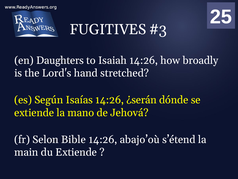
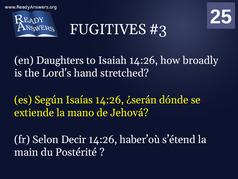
Bible: Bible -> Decir
abajo’où: abajo’où -> haber’où
du Extiende: Extiende -> Postérité
